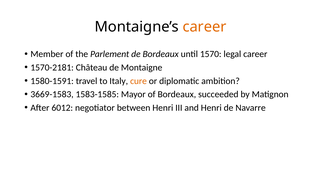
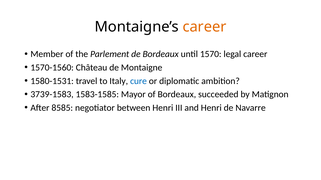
1570-2181: 1570-2181 -> 1570-1560
1580-1591: 1580-1591 -> 1580-1531
cure colour: orange -> blue
3669-1583: 3669-1583 -> 3739-1583
6012: 6012 -> 8585
